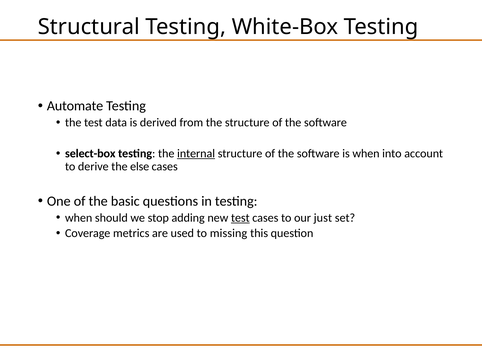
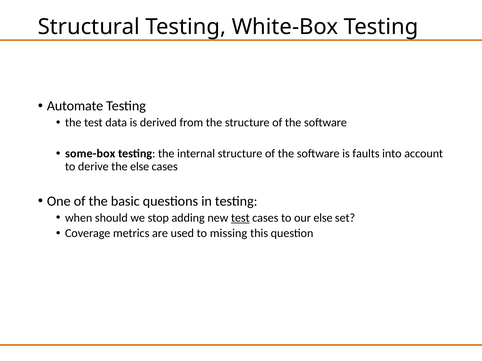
select-box: select-box -> some-box
internal underline: present -> none
is when: when -> faults
our just: just -> else
